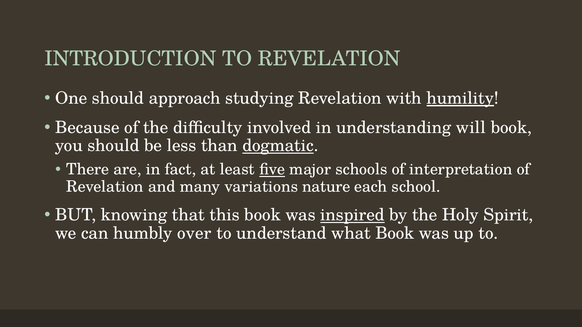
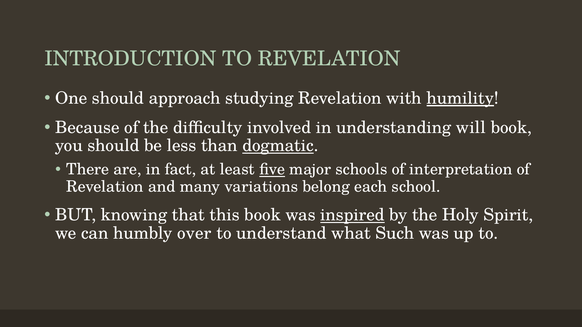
nature: nature -> belong
what Book: Book -> Such
